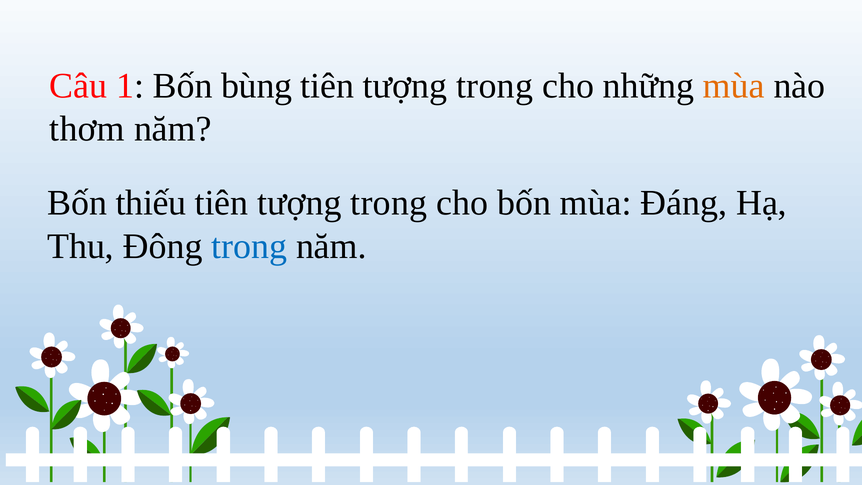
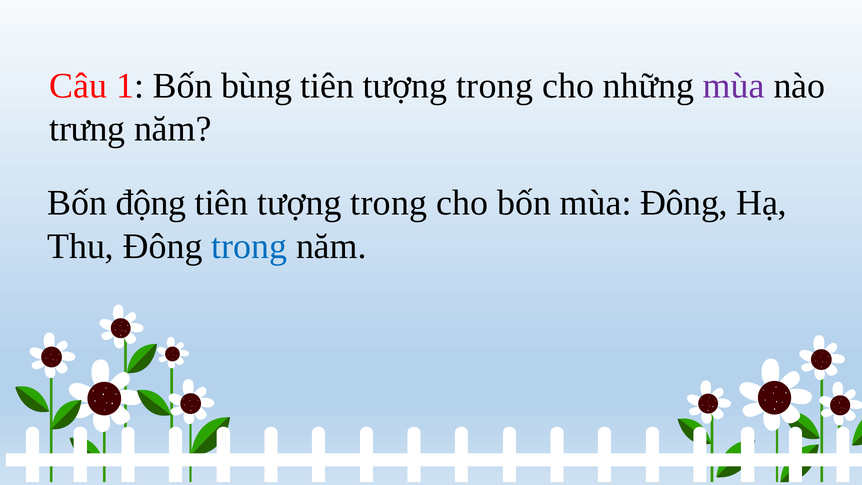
mùa at (734, 86) colour: orange -> purple
thơm: thơm -> trưng
thiếu: thiếu -> động
mùa Đáng: Đáng -> Đông
